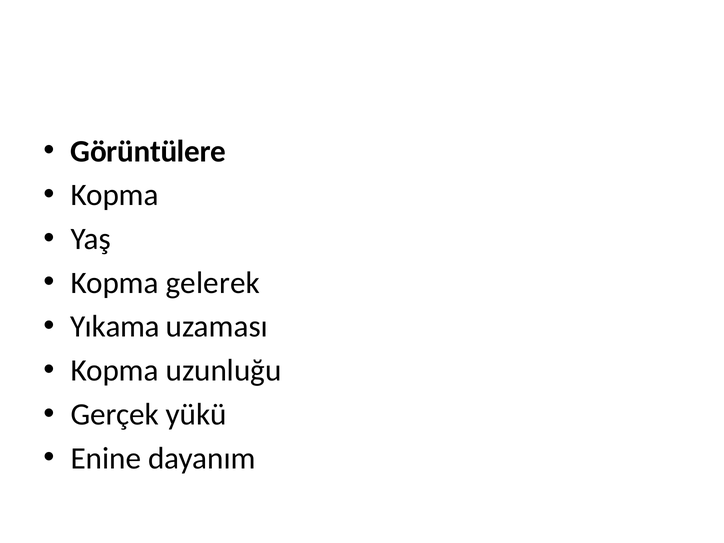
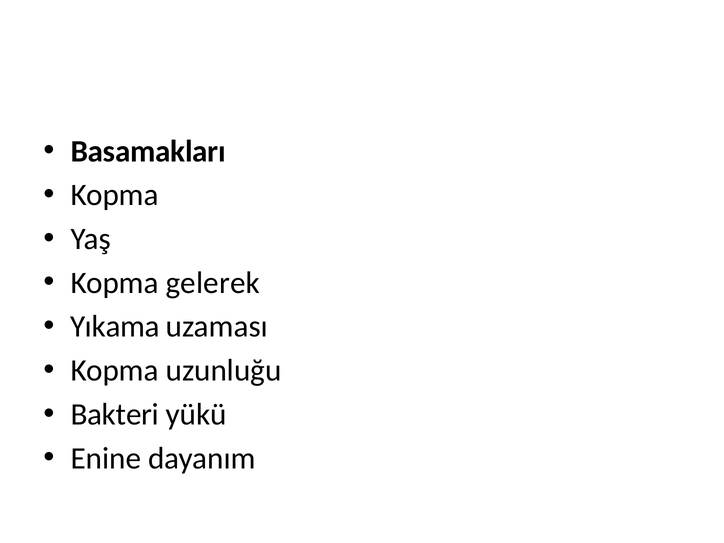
Görüntülere: Görüntülere -> Basamakları
Gerçek: Gerçek -> Bakteri
